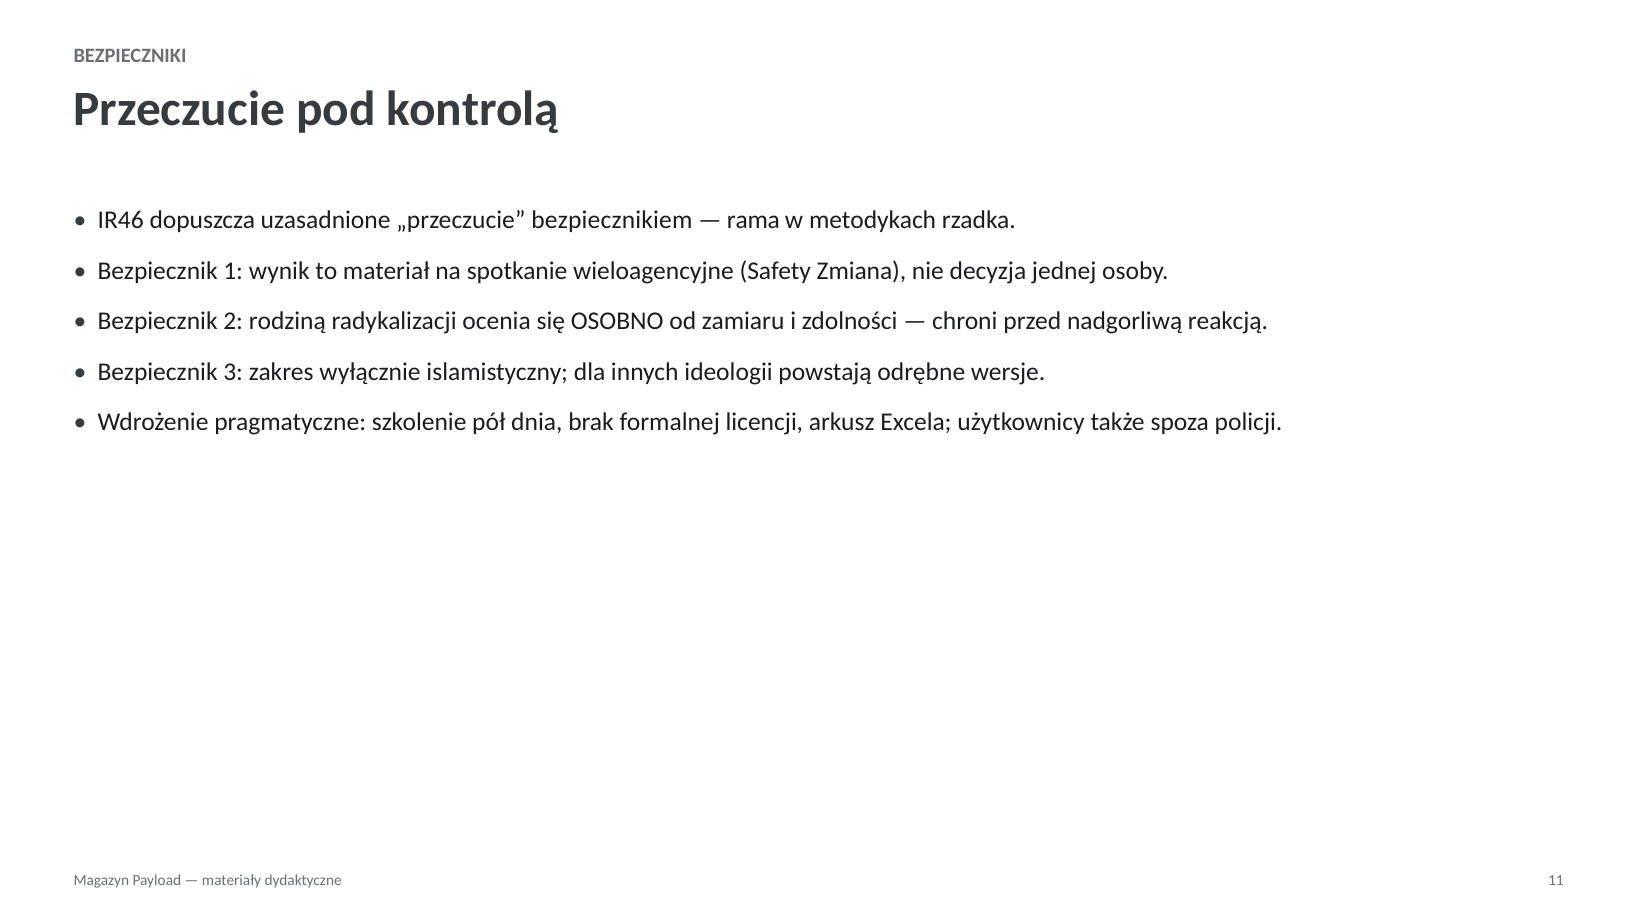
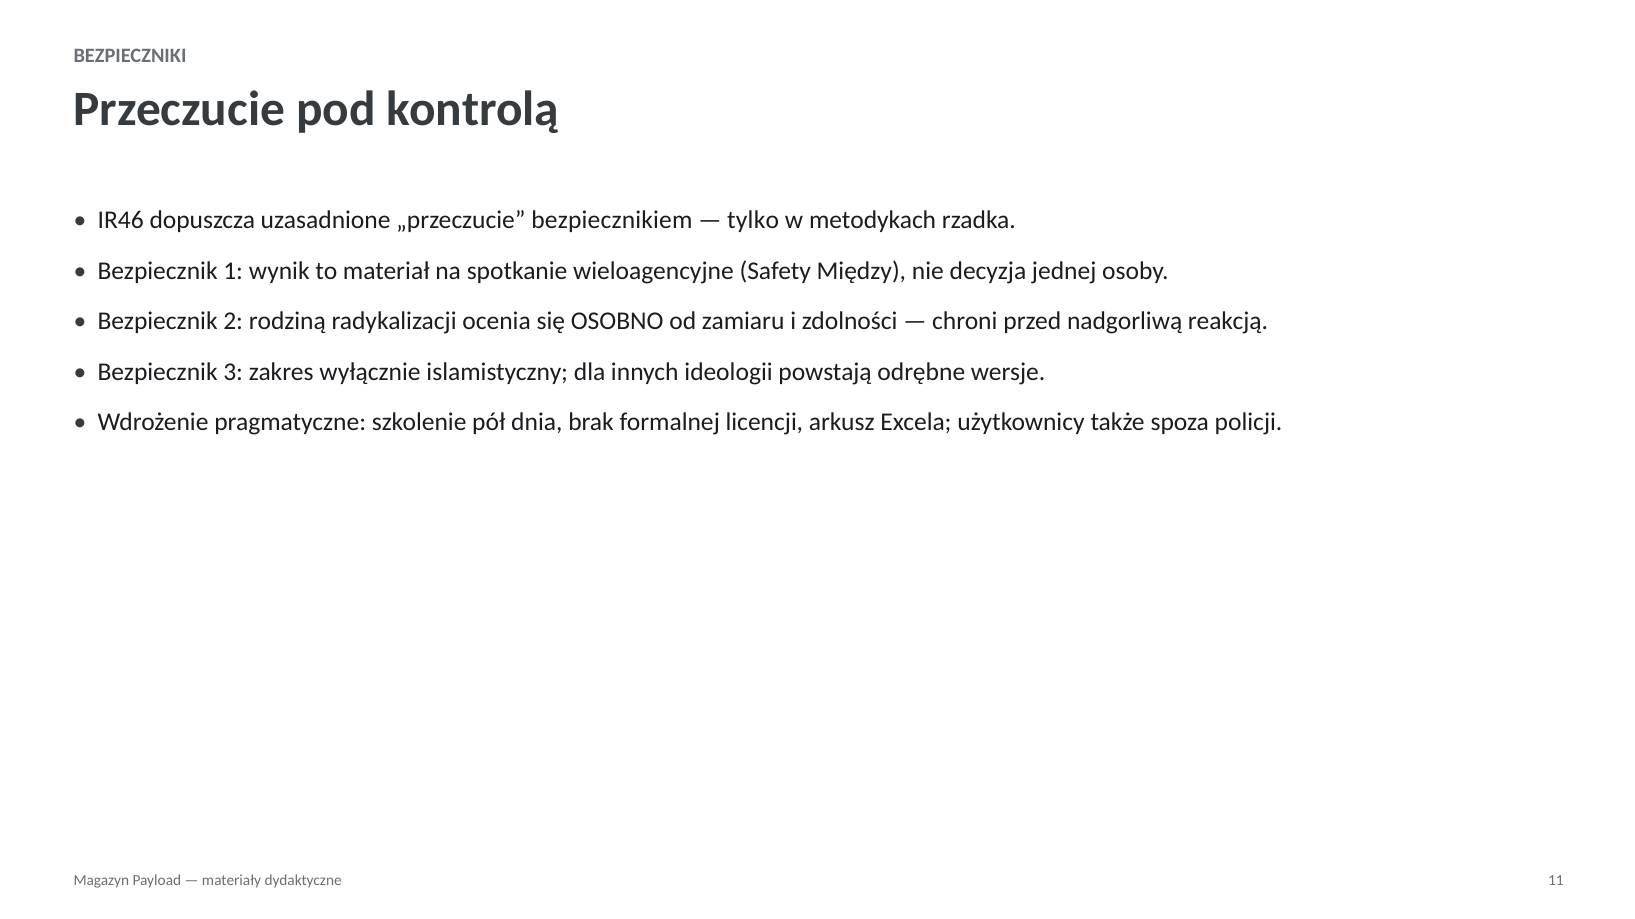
rama: rama -> tylko
Zmiana: Zmiana -> Między
